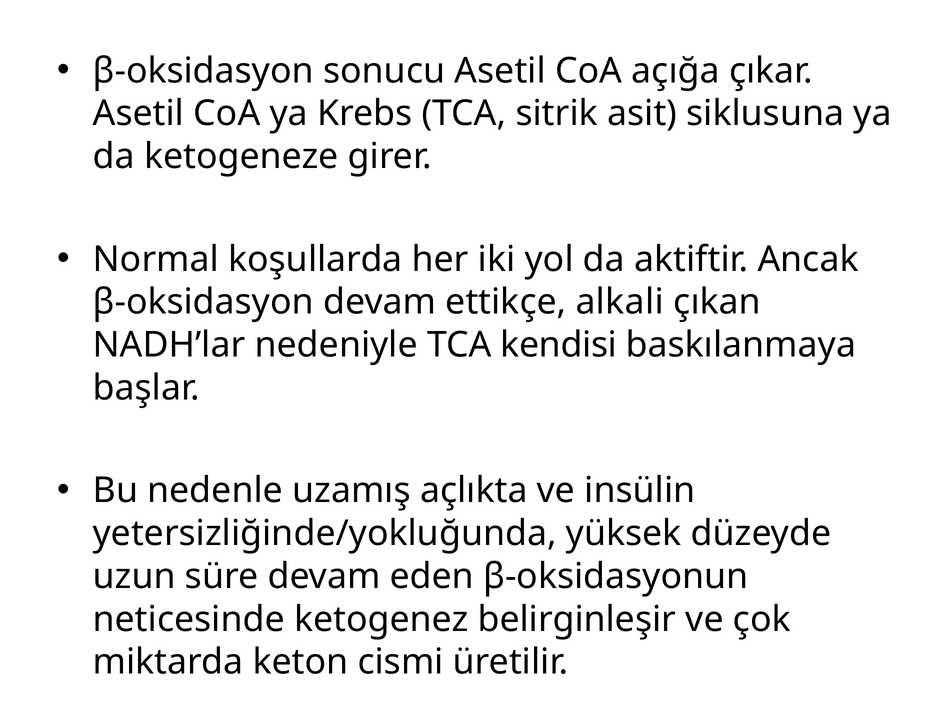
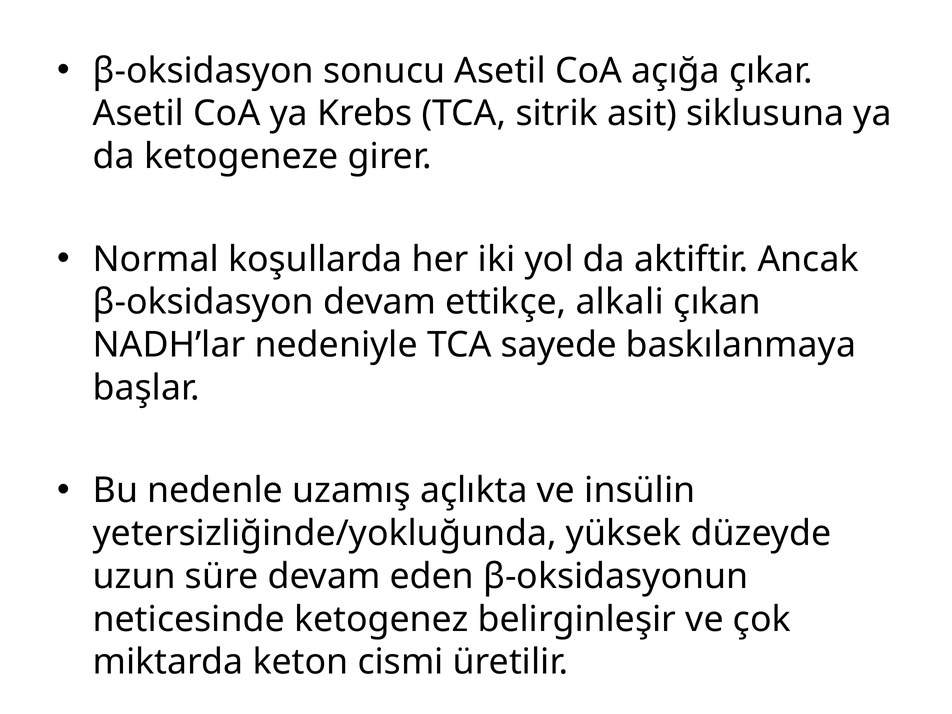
kendisi: kendisi -> sayede
